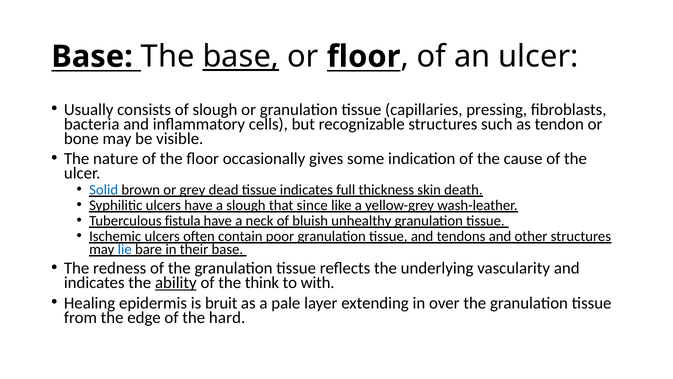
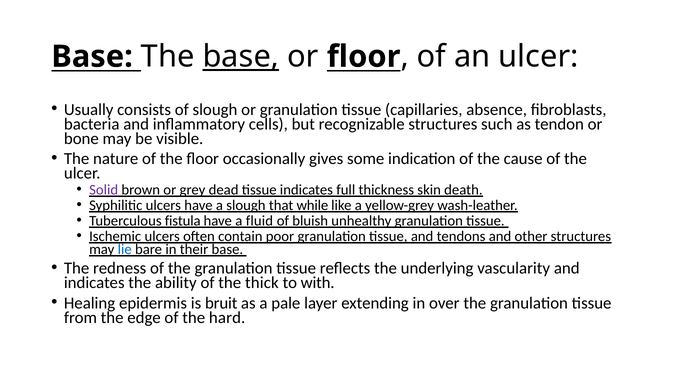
pressing: pressing -> absence
Solid colour: blue -> purple
since: since -> while
neck: neck -> fluid
ability underline: present -> none
think: think -> thick
